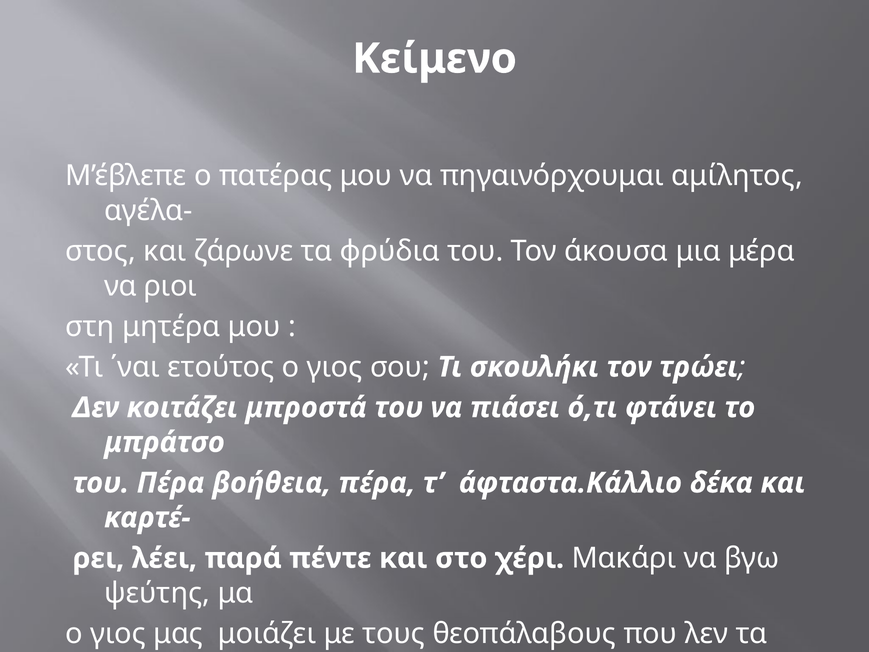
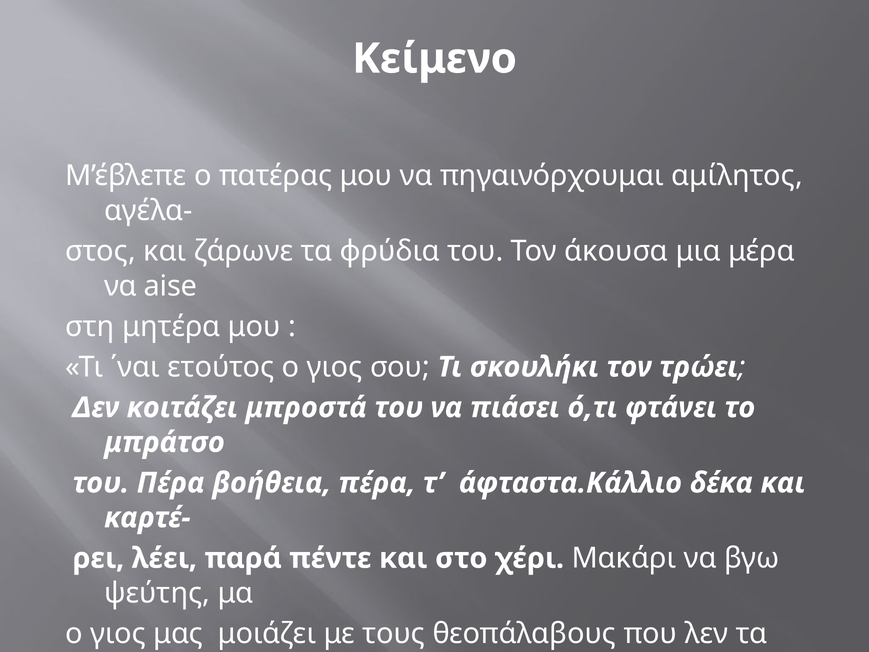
ριοι: ριοι -> aise
